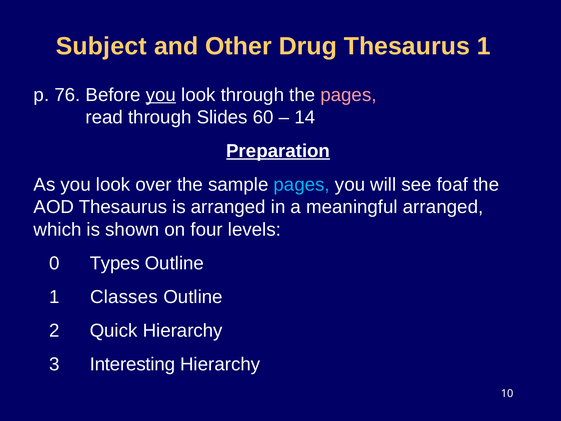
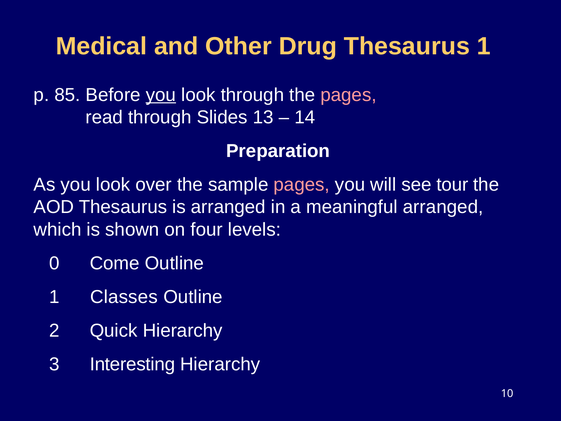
Subject: Subject -> Medical
76: 76 -> 85
60: 60 -> 13
Preparation underline: present -> none
pages at (302, 185) colour: light blue -> pink
foaf: foaf -> tour
Types: Types -> Come
